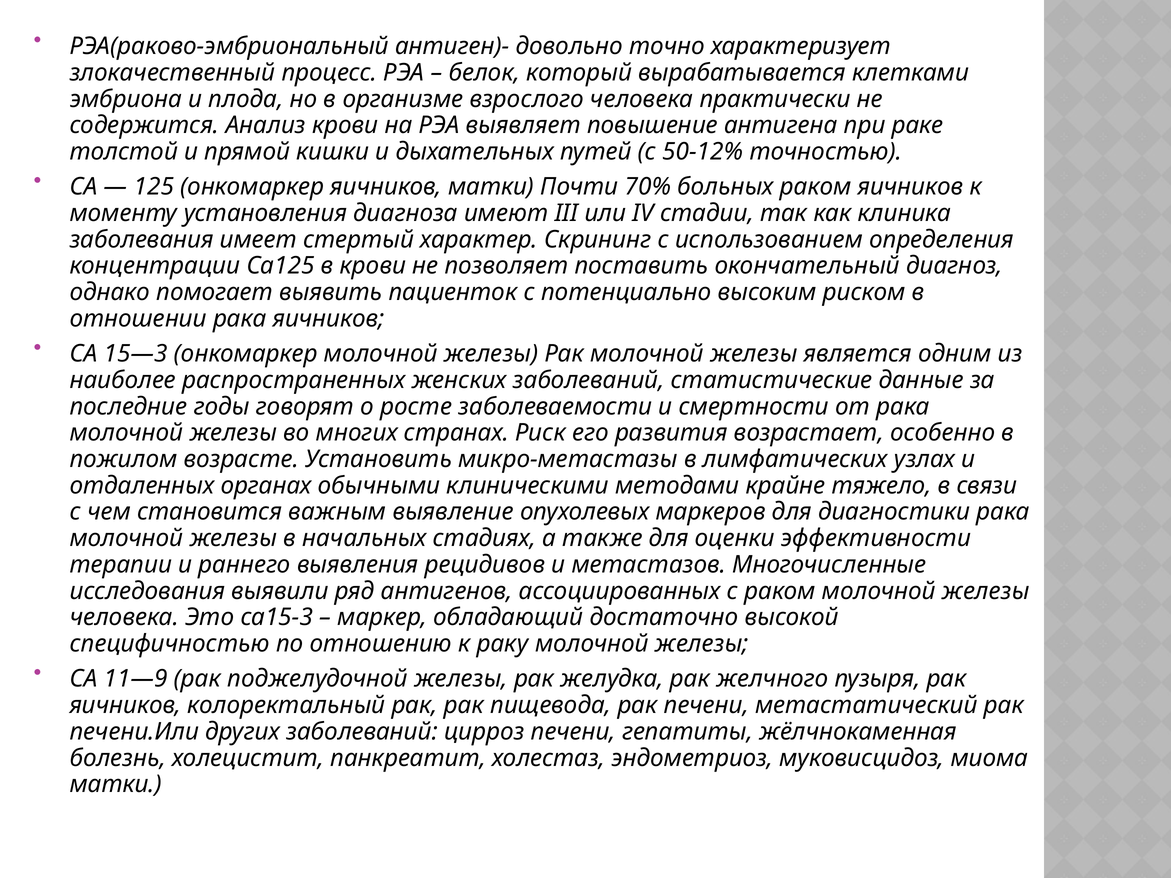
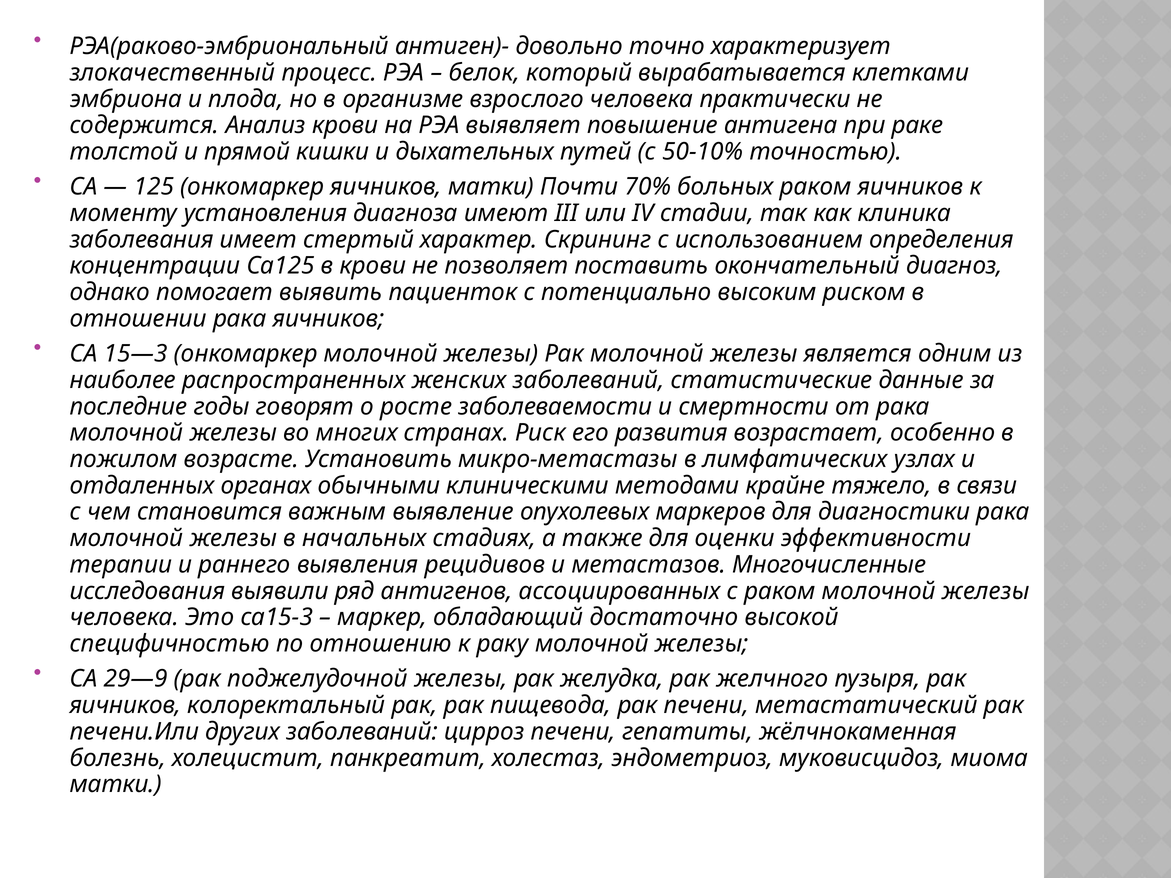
50-12%: 50-12% -> 50-10%
11—9: 11—9 -> 29—9
